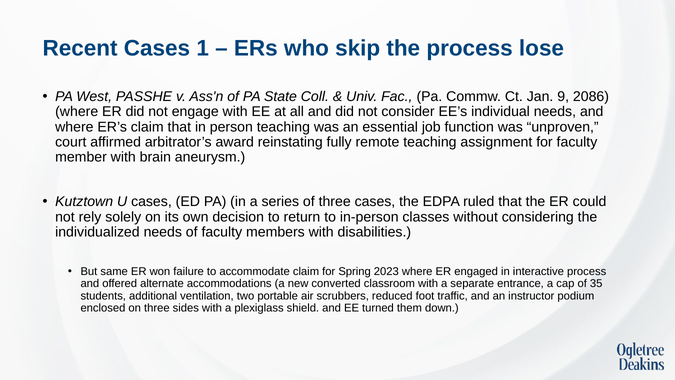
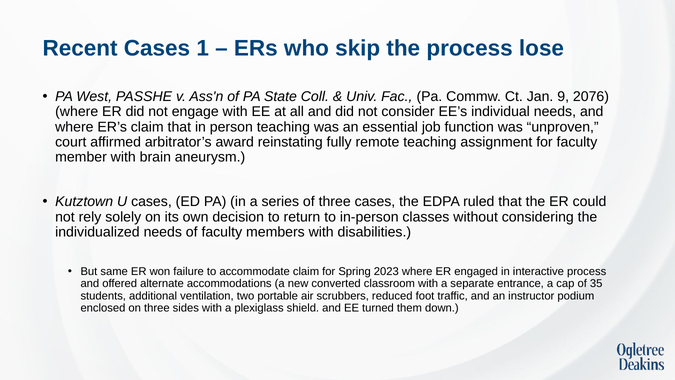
2086: 2086 -> 2076
